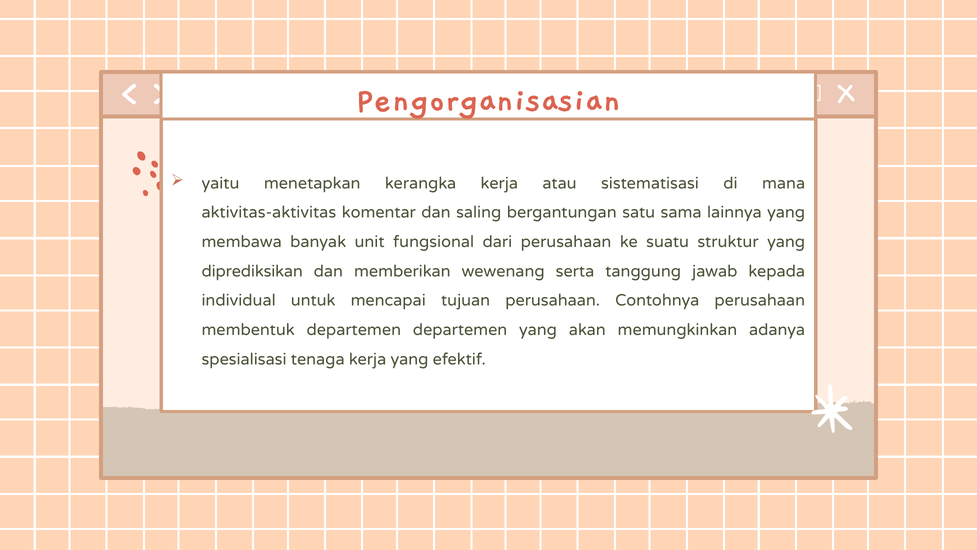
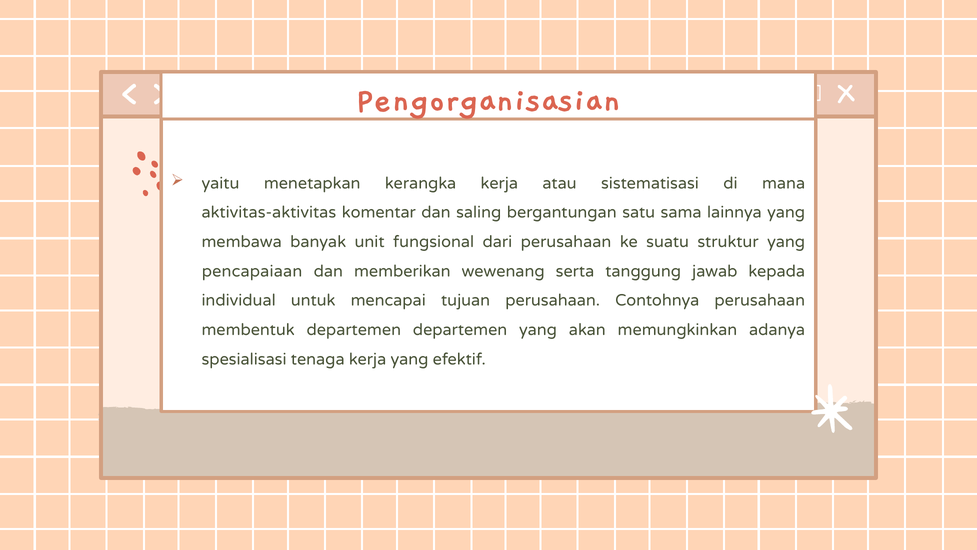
diprediksikan: diprediksikan -> pencapaiaan
